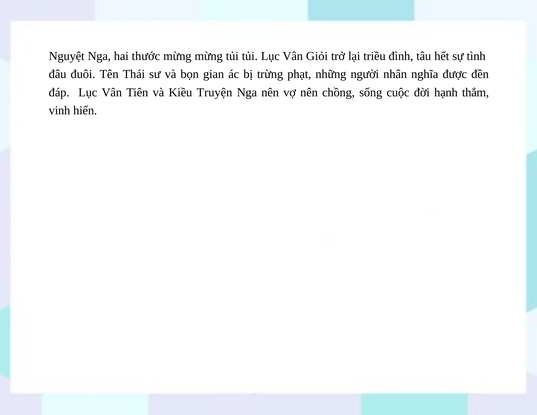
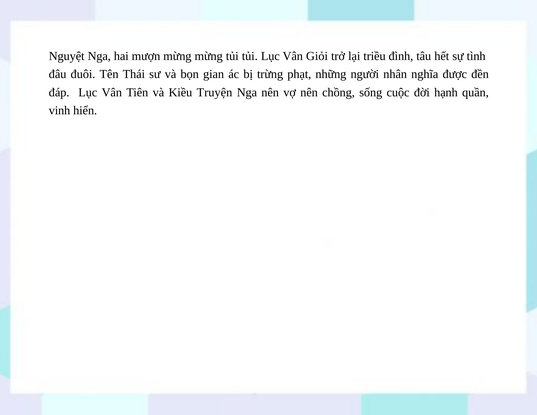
thước: thước -> mượn
thắm: thắm -> quần
